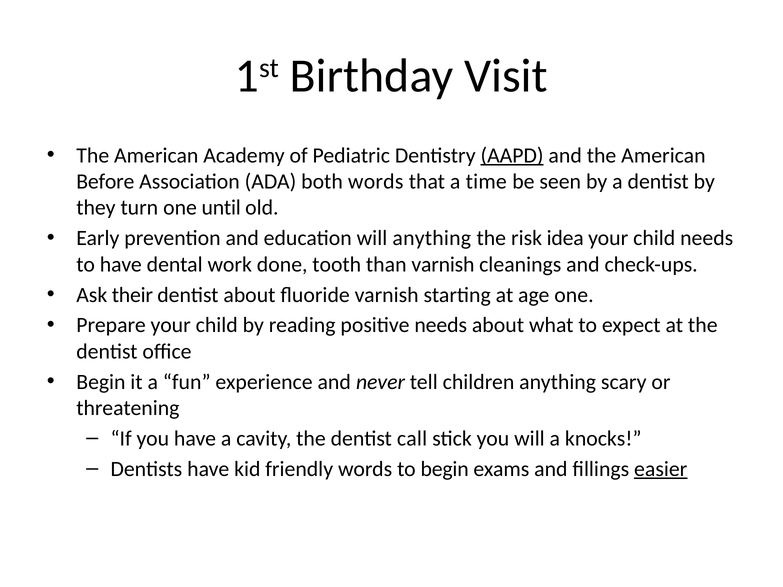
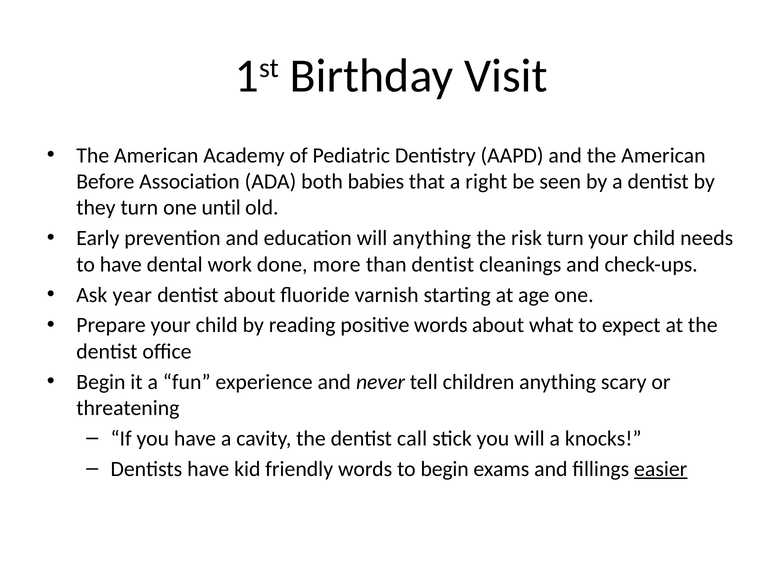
AAPD underline: present -> none
both words: words -> babies
time: time -> right
risk idea: idea -> turn
tooth: tooth -> more
than varnish: varnish -> dentist
their: their -> year
positive needs: needs -> words
